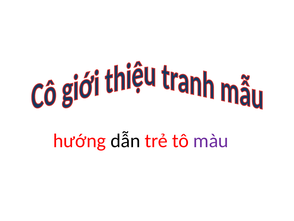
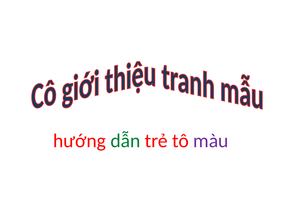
dẫn colour: black -> green
